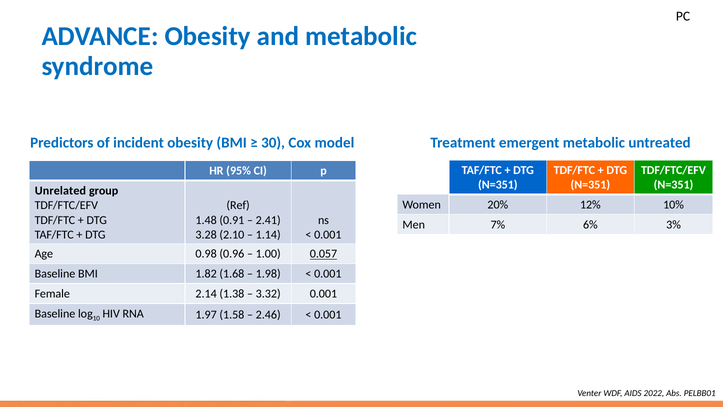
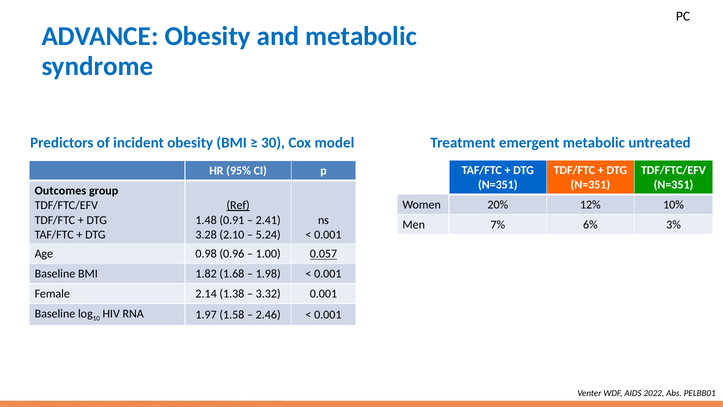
Unrelated: Unrelated -> Outcomes
Ref underline: none -> present
1.14: 1.14 -> 5.24
